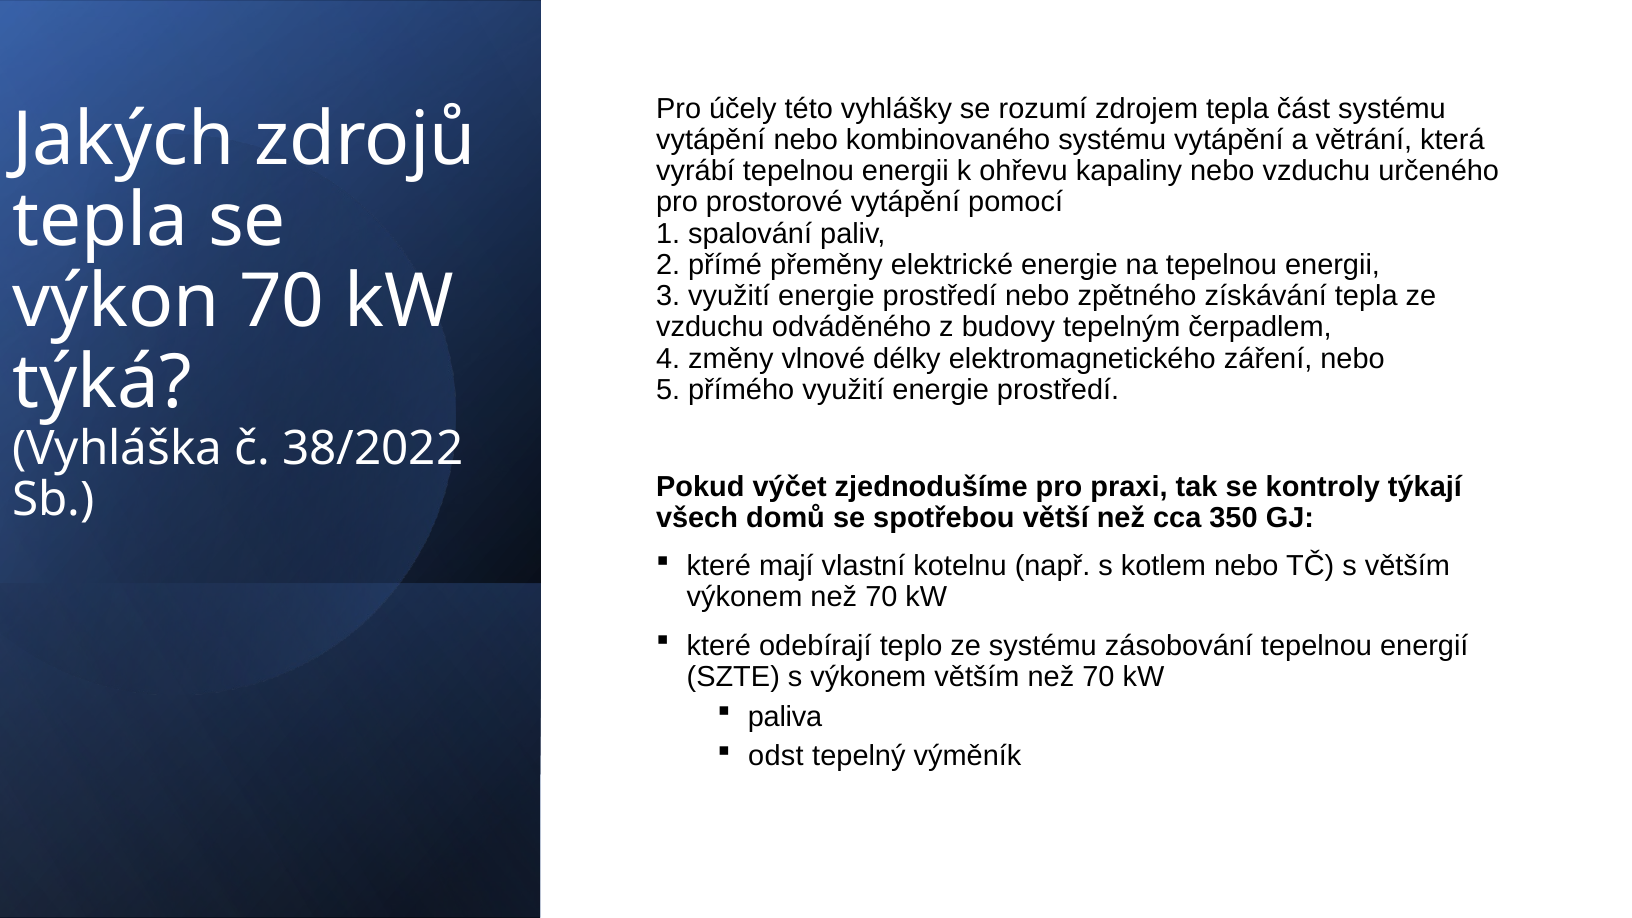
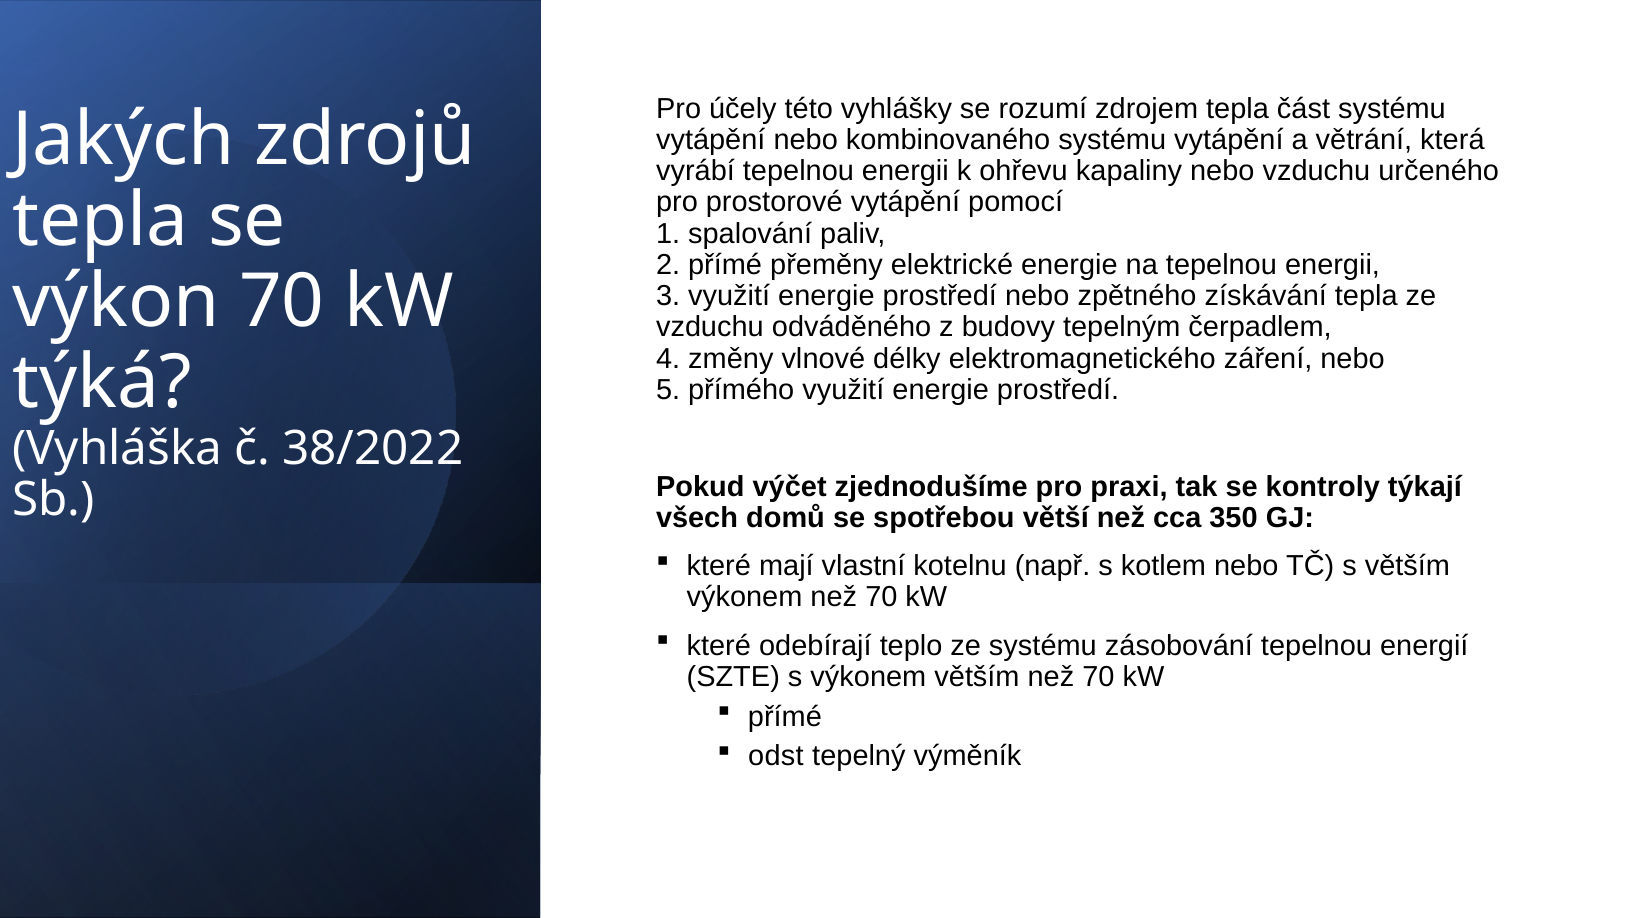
paliva at (785, 717): paliva -> přímé
